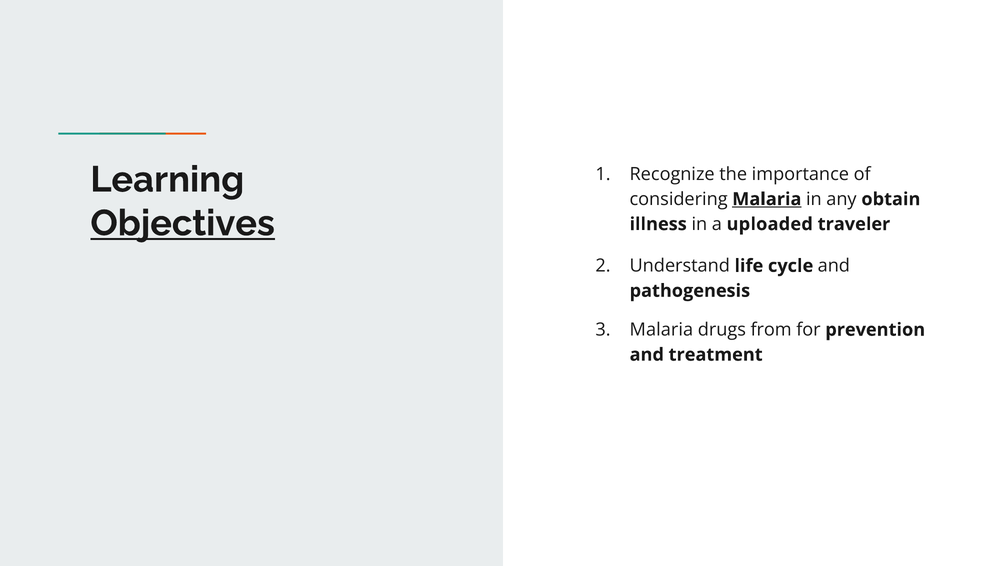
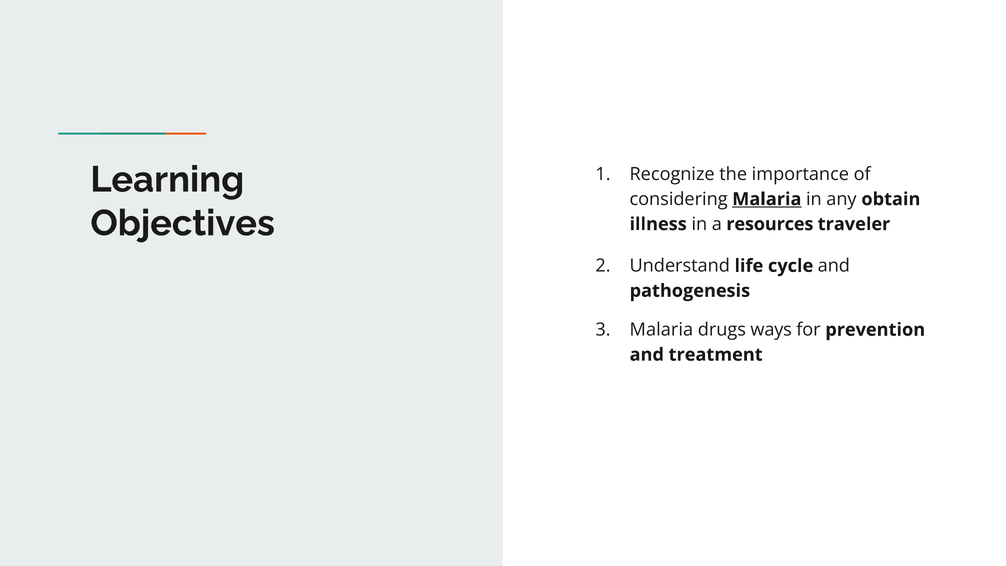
Objectives underline: present -> none
uploaded: uploaded -> resources
from: from -> ways
